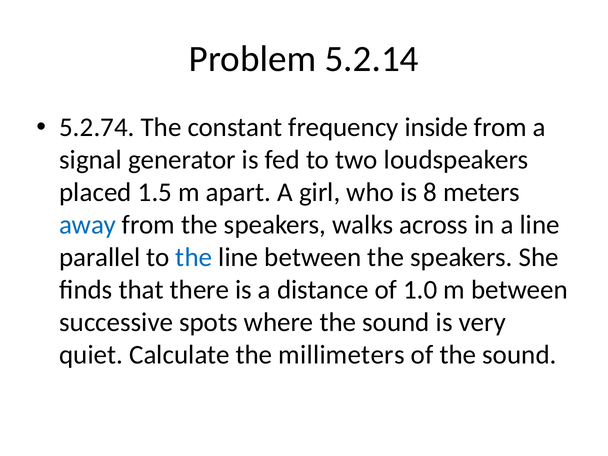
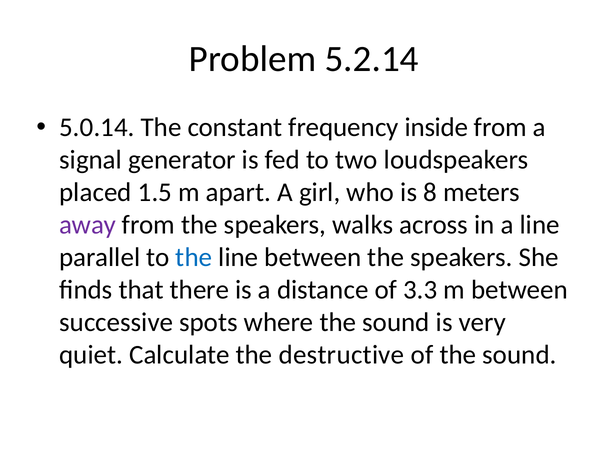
5.2.74: 5.2.74 -> 5.0.14
away colour: blue -> purple
1.0: 1.0 -> 3.3
millimeters: millimeters -> destructive
